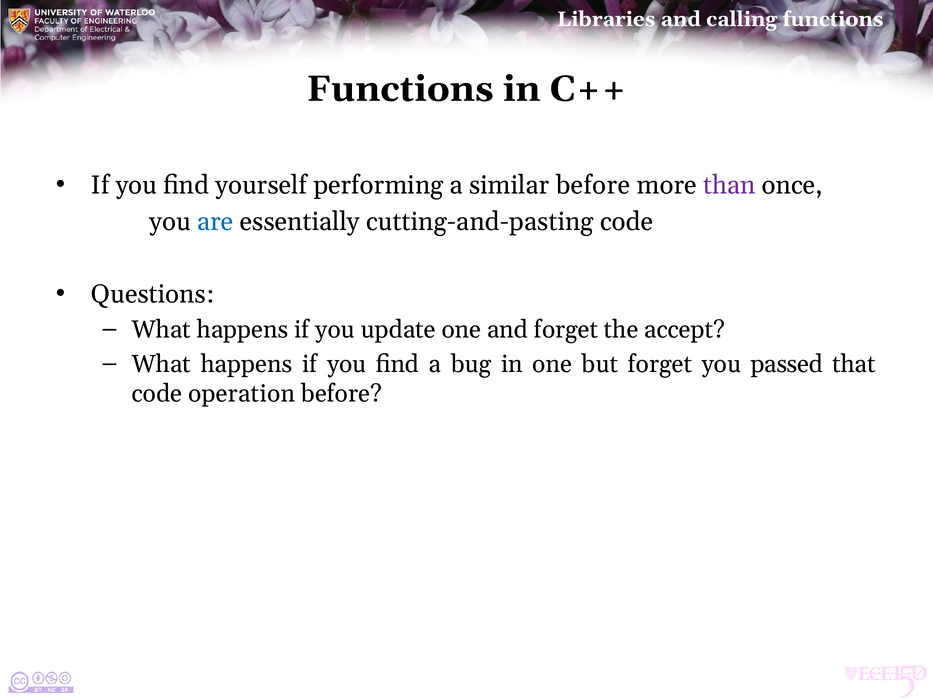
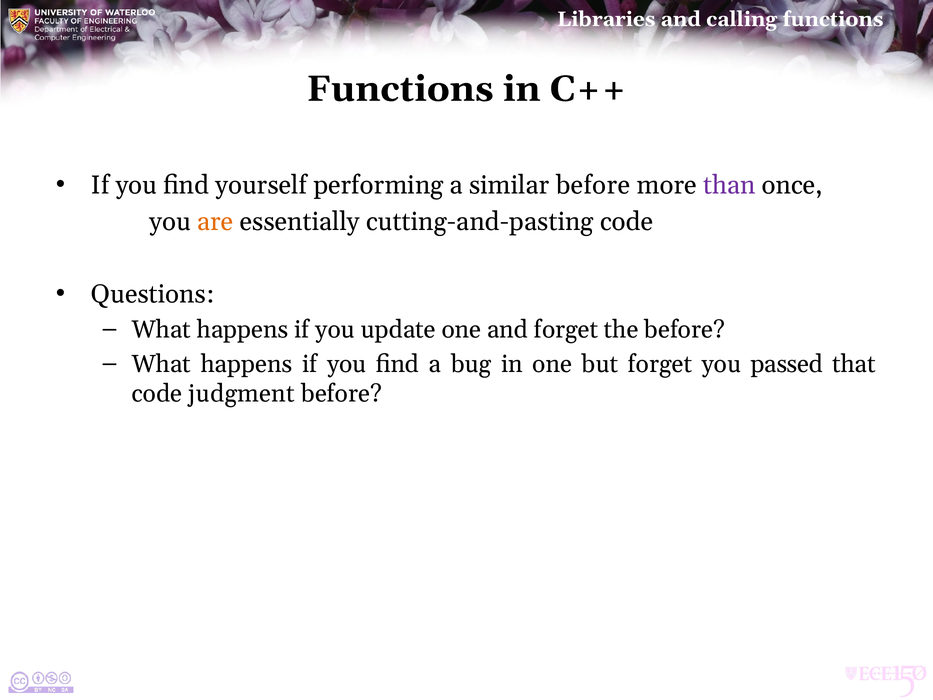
are colour: blue -> orange
the accept: accept -> before
operation: operation -> judgment
